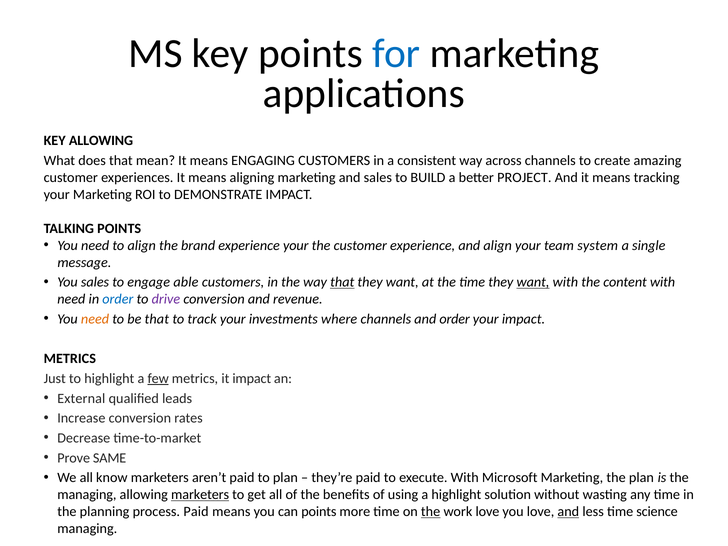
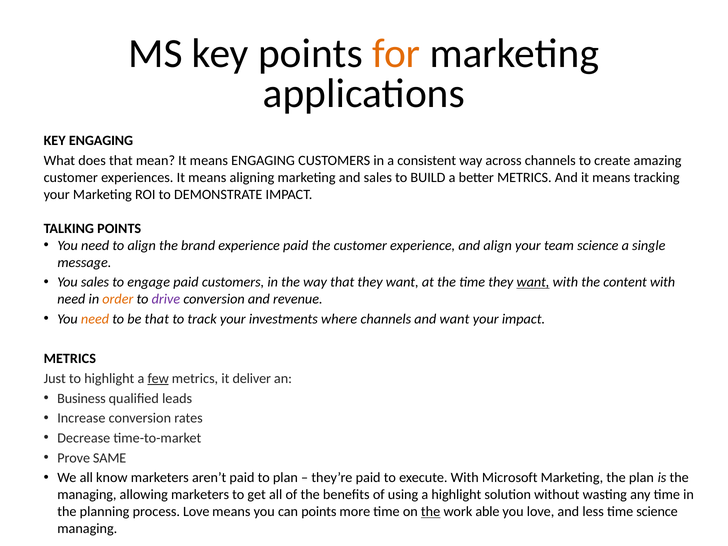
for colour: blue -> orange
KEY ALLOWING: ALLOWING -> ENGAGING
better PROJECT: PROJECT -> METRICS
experience your: your -> paid
team system: system -> science
engage able: able -> paid
that at (342, 282) underline: present -> none
order at (118, 299) colour: blue -> orange
and order: order -> want
it impact: impact -> deliver
External: External -> Business
marketers at (200, 495) underline: present -> none
process Paid: Paid -> Love
work love: love -> able
and at (568, 512) underline: present -> none
